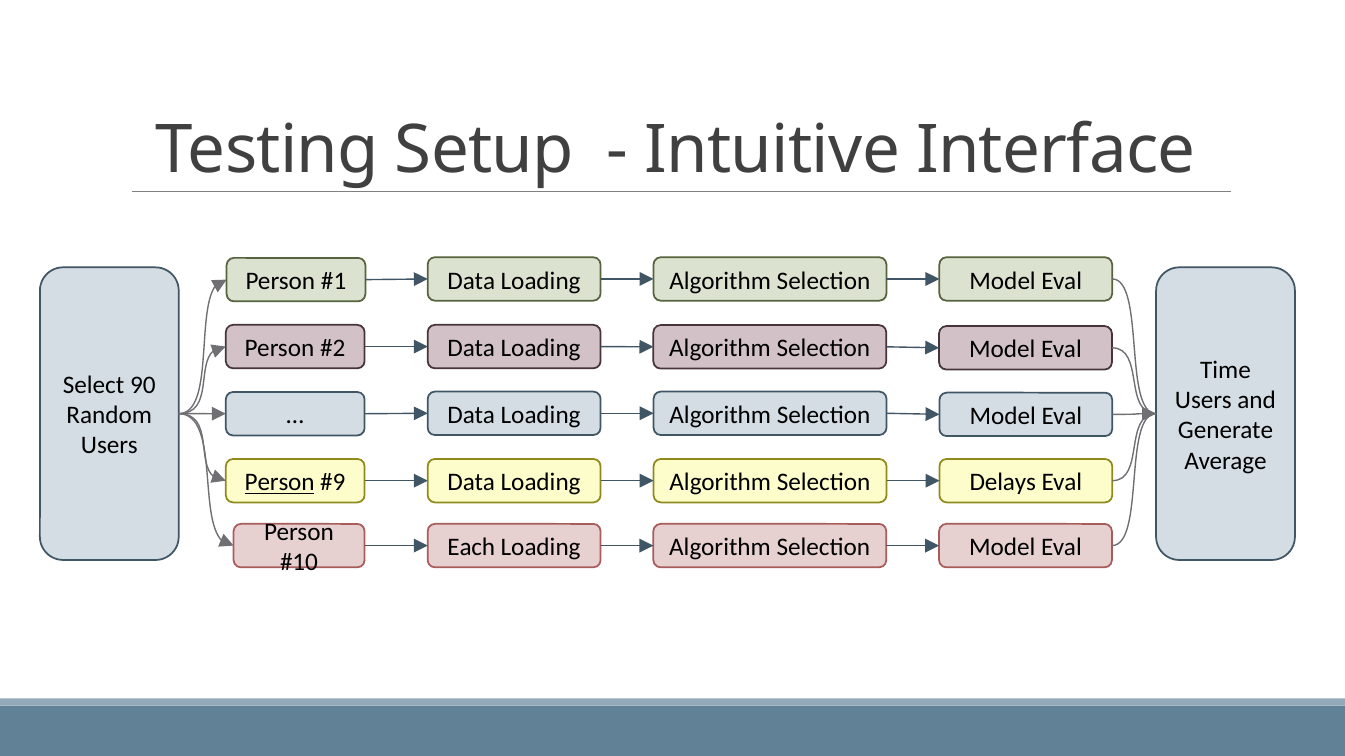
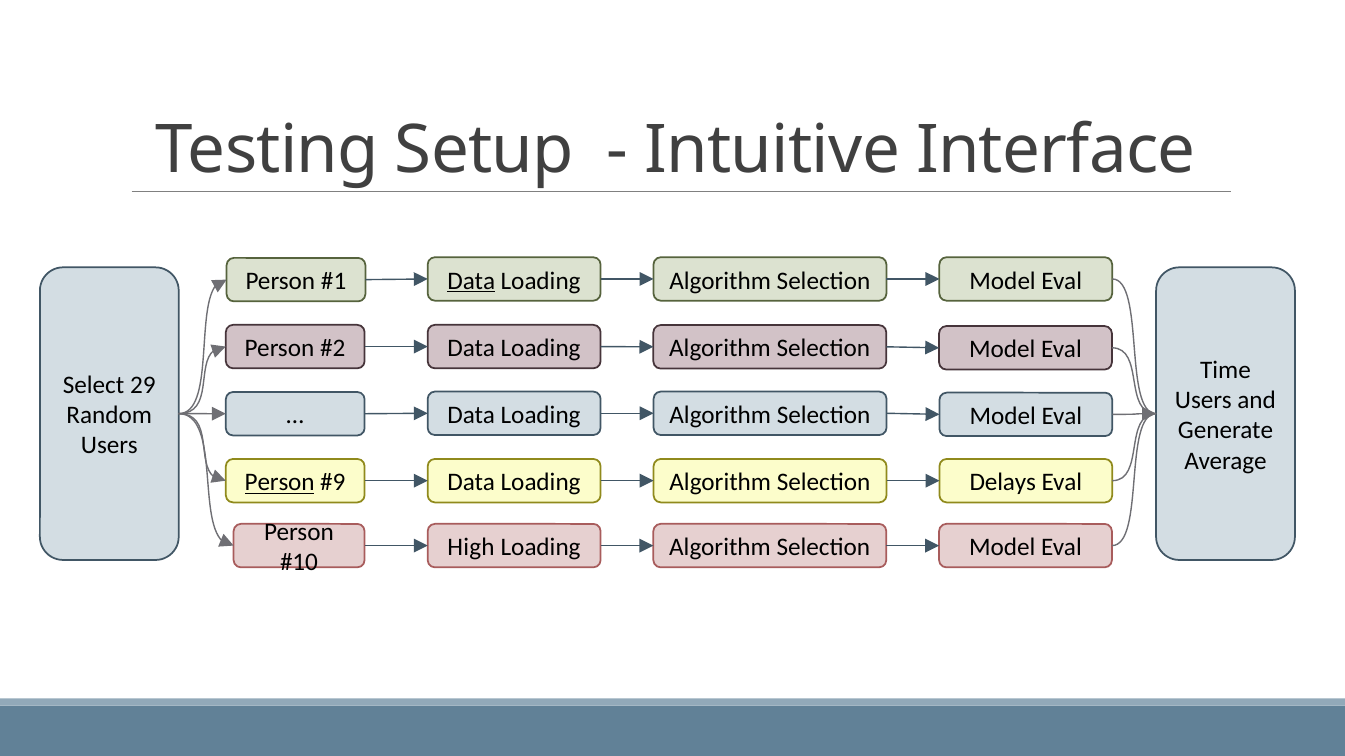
Data at (471, 281) underline: none -> present
90: 90 -> 29
Each: Each -> High
